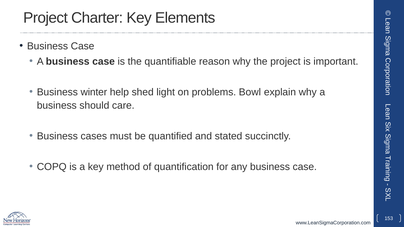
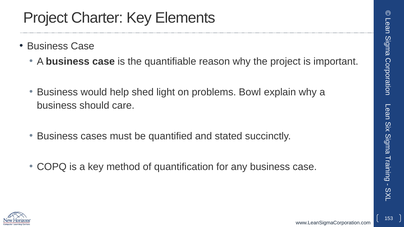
winter: winter -> would
